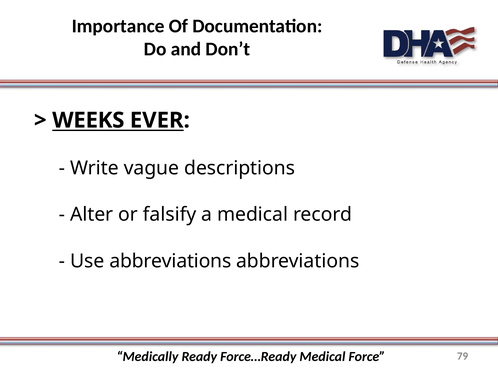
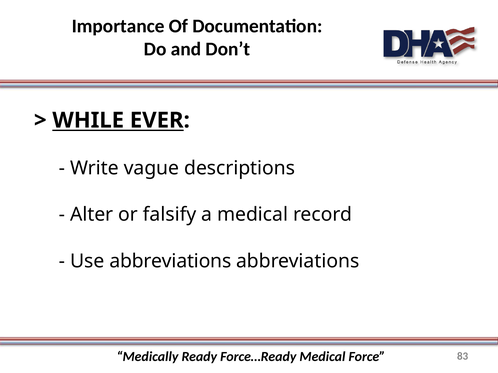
WEEKS: WEEKS -> WHILE
79: 79 -> 83
